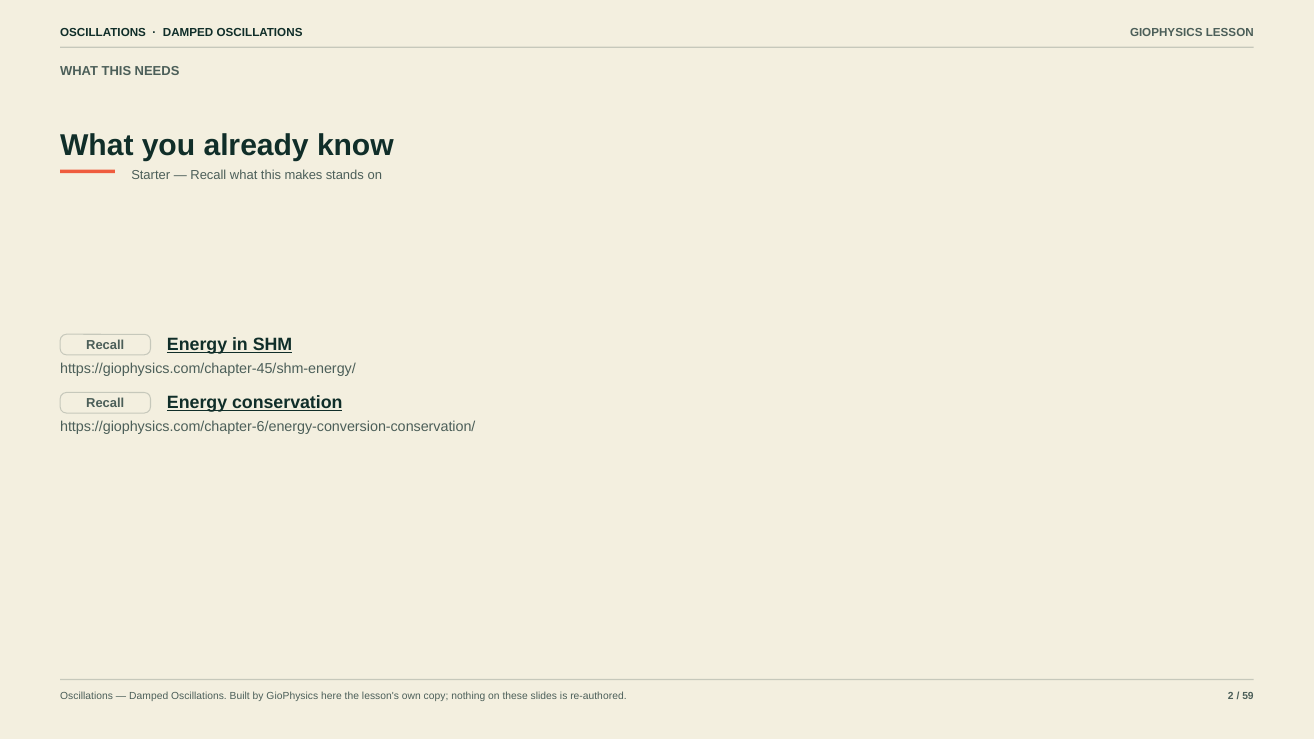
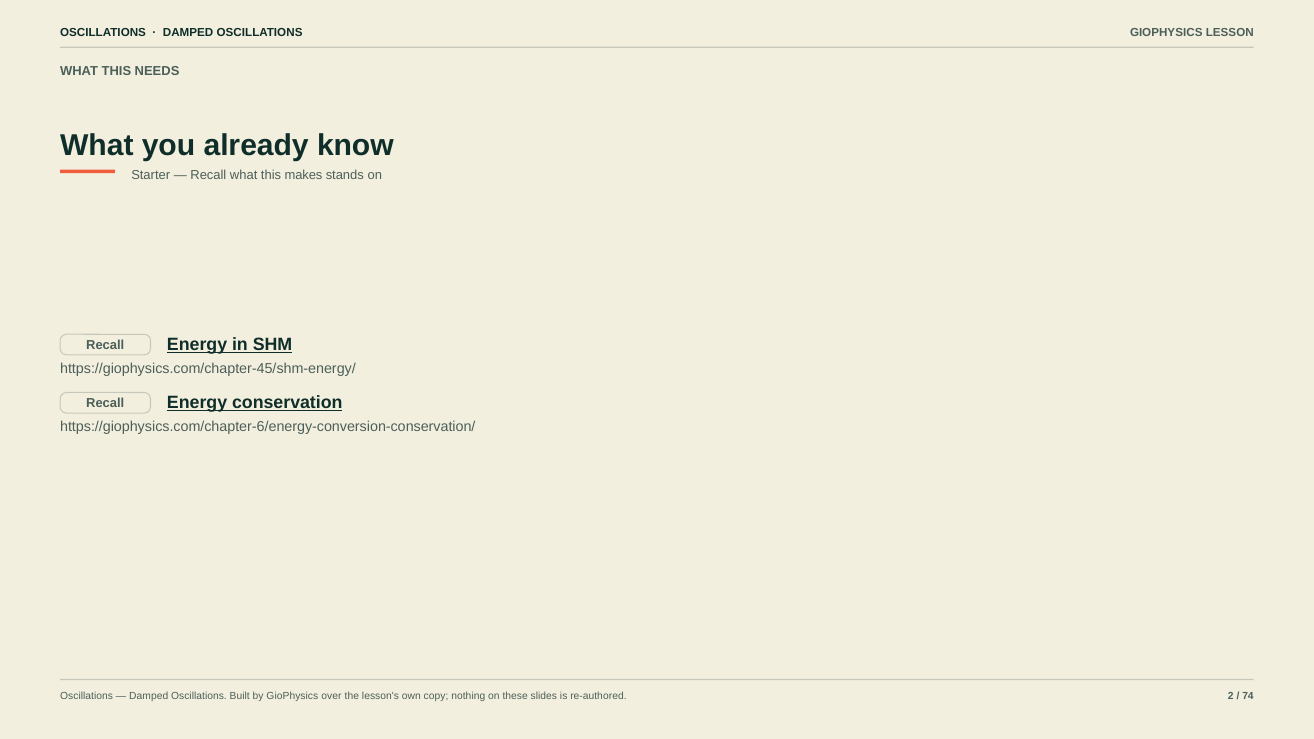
here: here -> over
59: 59 -> 74
